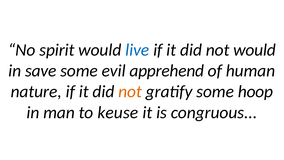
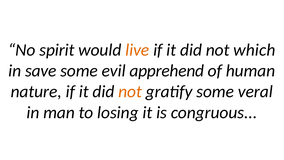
live colour: blue -> orange
not would: would -> which
hoop: hoop -> veral
keuse: keuse -> losing
